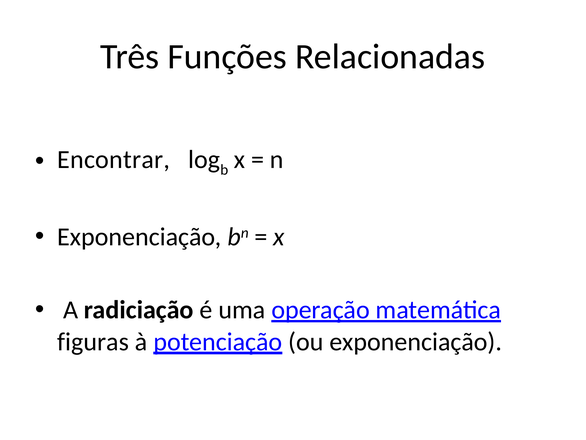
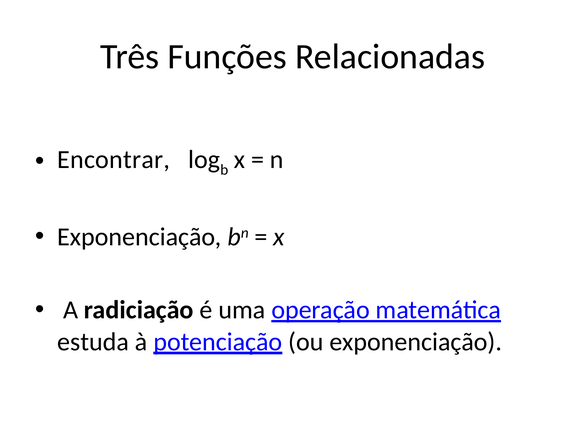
figuras: figuras -> estuda
